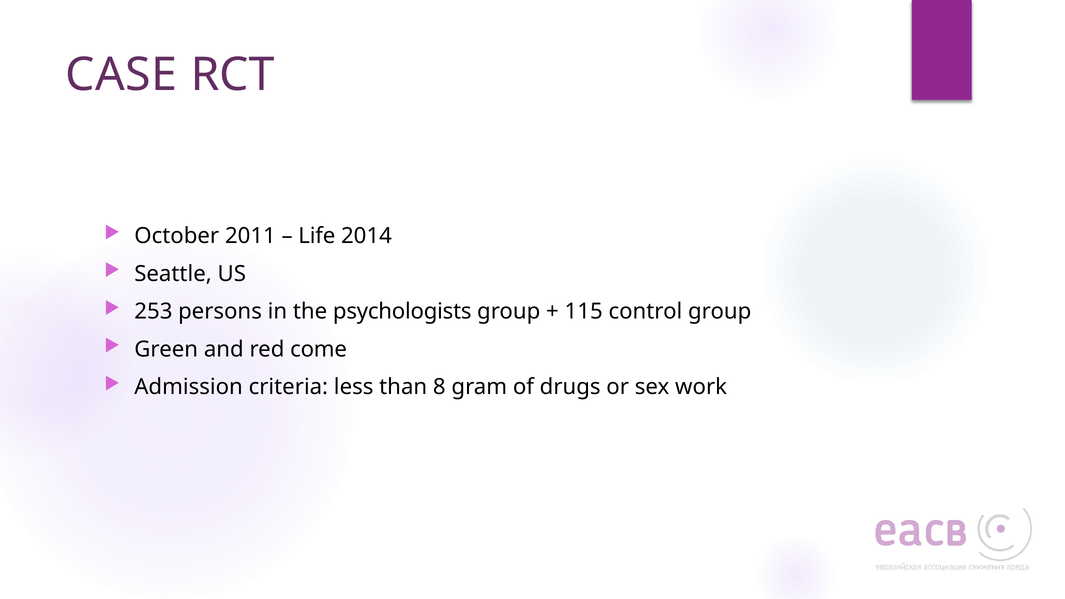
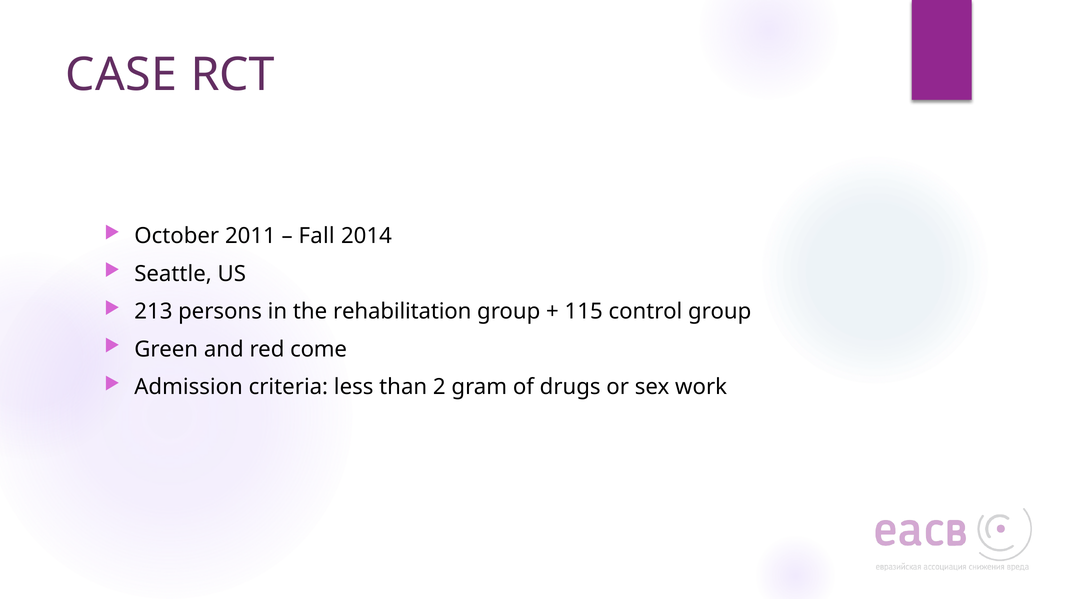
Life: Life -> Fall
253: 253 -> 213
psychologists: psychologists -> rehabilitation
8: 8 -> 2
